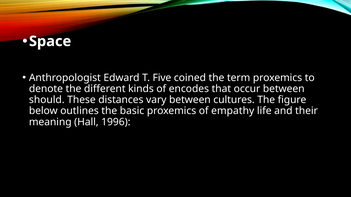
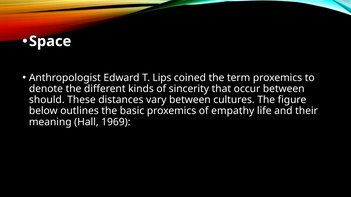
Five: Five -> Lips
encodes: encodes -> sincerity
1996: 1996 -> 1969
